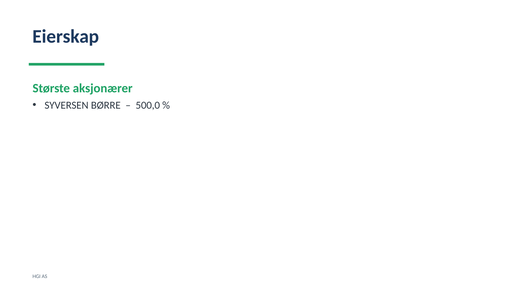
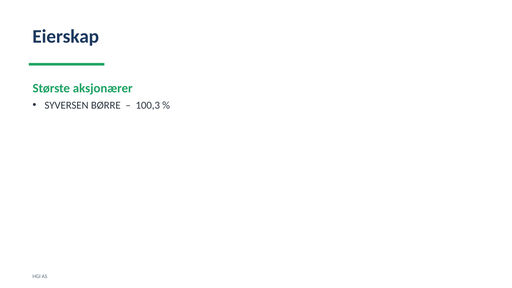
500,0: 500,0 -> 100,3
